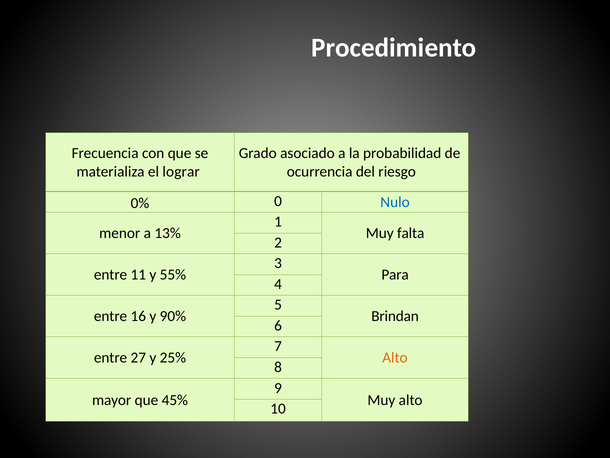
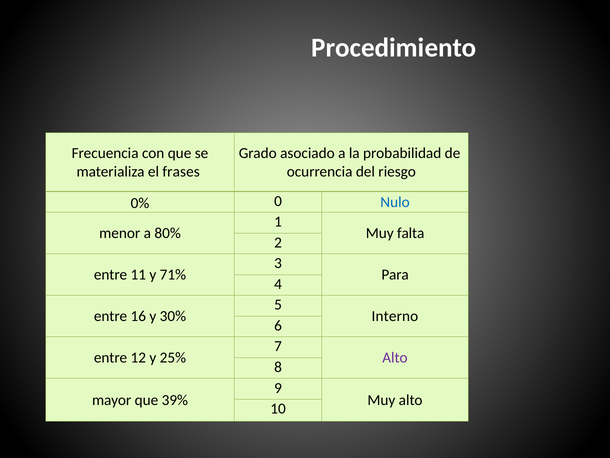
lograr: lograr -> frases
13%: 13% -> 80%
55%: 55% -> 71%
90%: 90% -> 30%
Brindan: Brindan -> Interno
27: 27 -> 12
Alto at (395, 357) colour: orange -> purple
45%: 45% -> 39%
